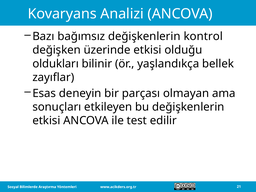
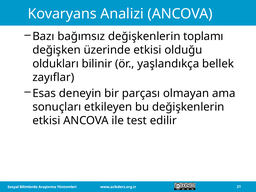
kontrol: kontrol -> toplamı
